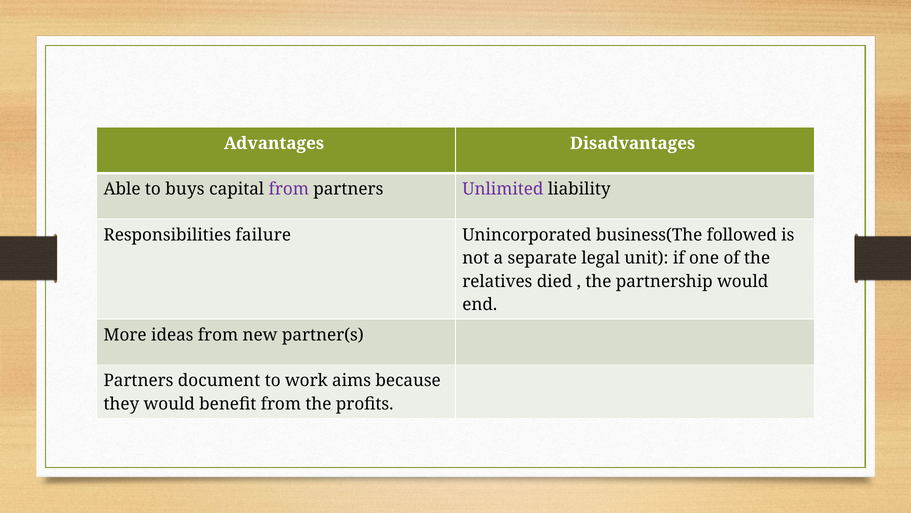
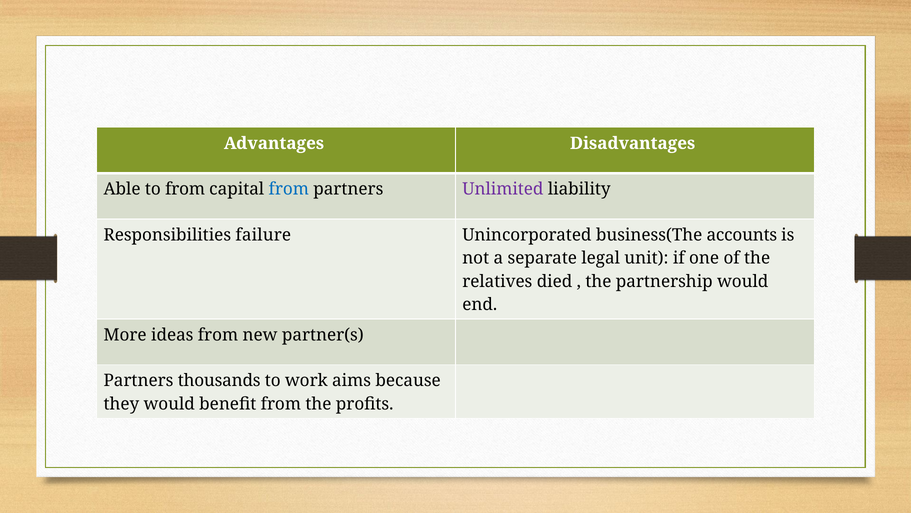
to buys: buys -> from
from at (289, 189) colour: purple -> blue
followed: followed -> accounts
document: document -> thousands
